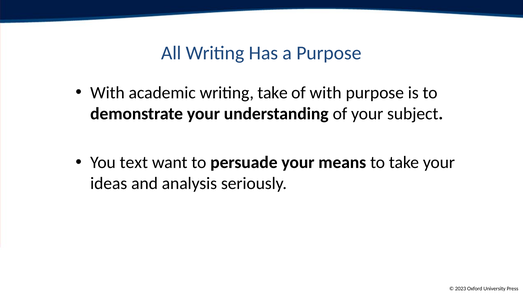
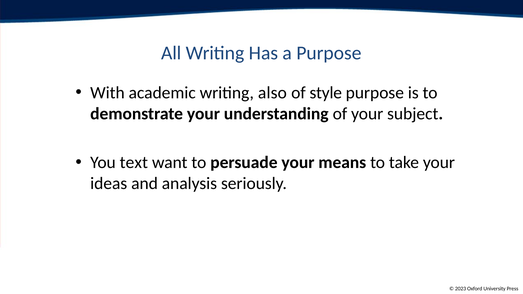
writing take: take -> also
of with: with -> style
